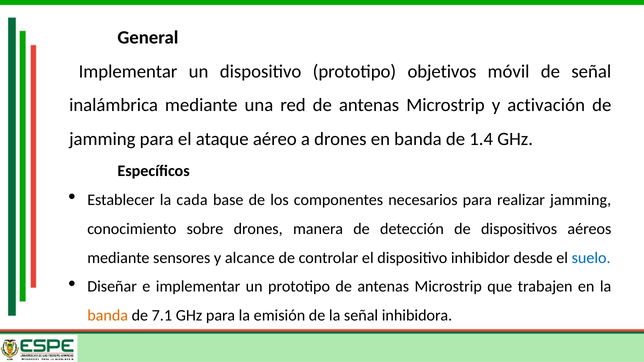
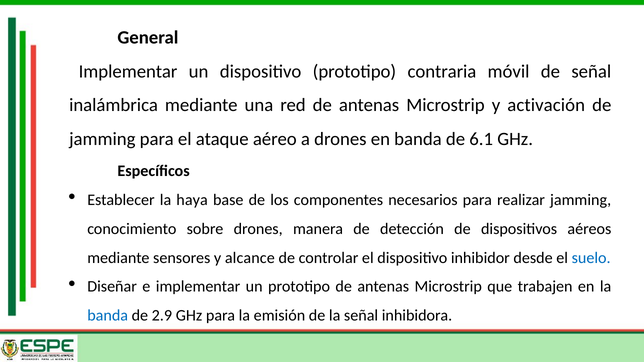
objetivos: objetivos -> contraria
1.4: 1.4 -> 6.1
cada: cada -> haya
banda at (108, 316) colour: orange -> blue
7.1: 7.1 -> 2.9
